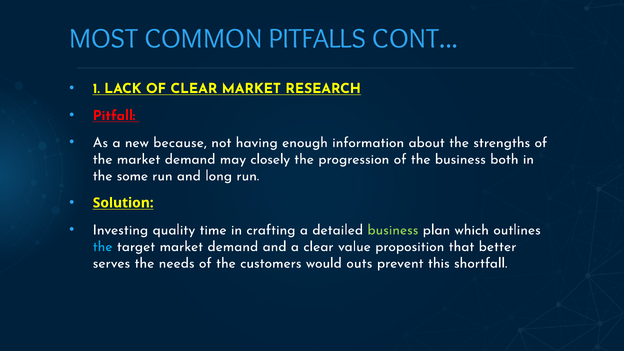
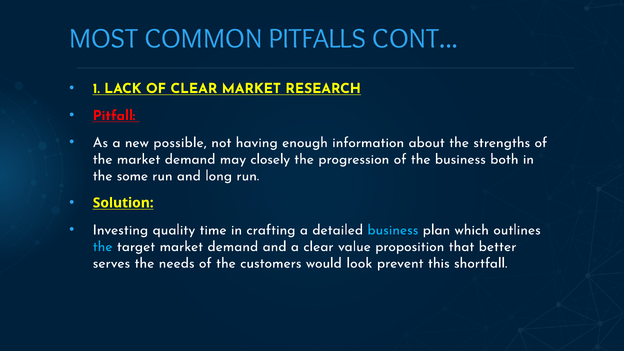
because: because -> possible
business at (393, 230) colour: light green -> light blue
outs: outs -> look
